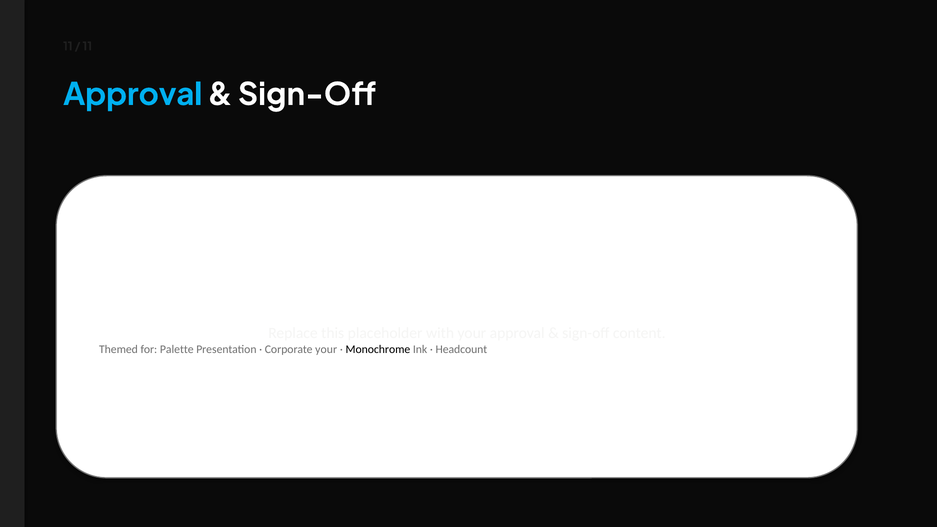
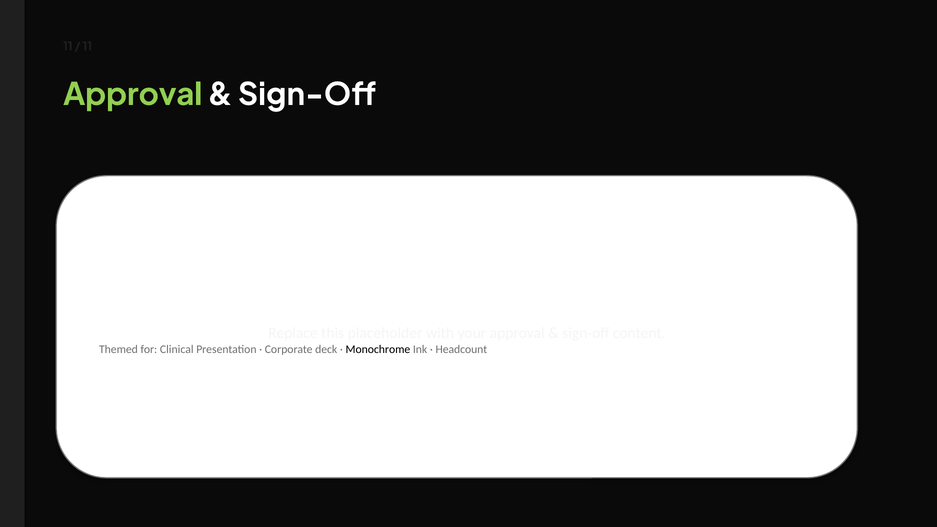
Approval at (133, 95) colour: light blue -> light green
Palette: Palette -> Clinical
Corporate your: your -> deck
